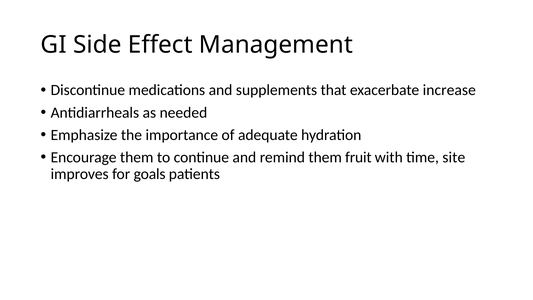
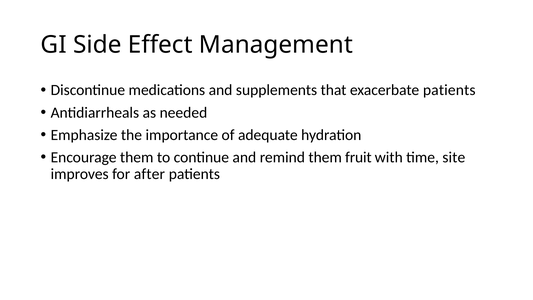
exacerbate increase: increase -> patients
goals: goals -> after
